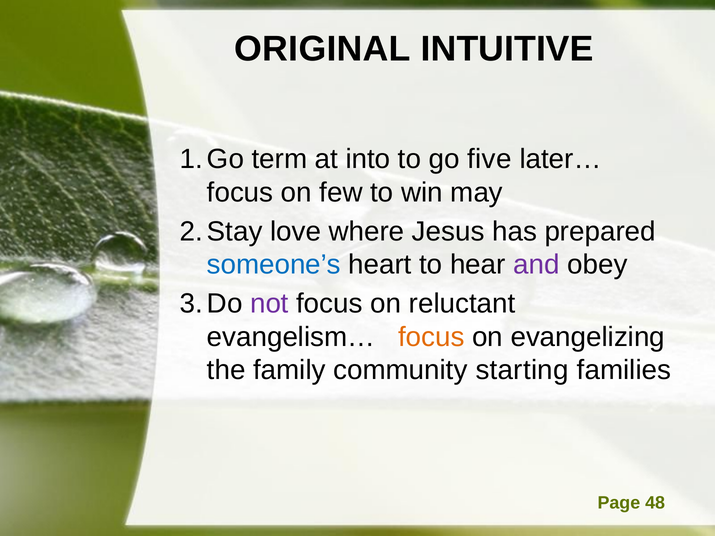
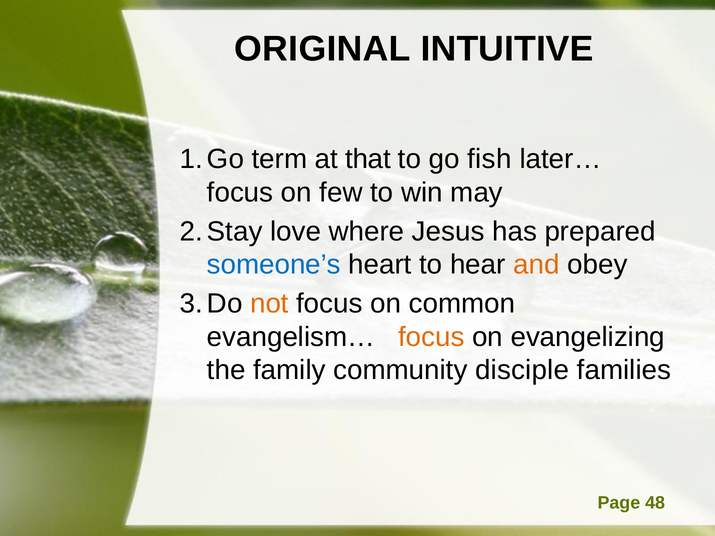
into: into -> that
five: five -> fish
and colour: purple -> orange
not colour: purple -> orange
reluctant: reluctant -> common
starting: starting -> disciple
